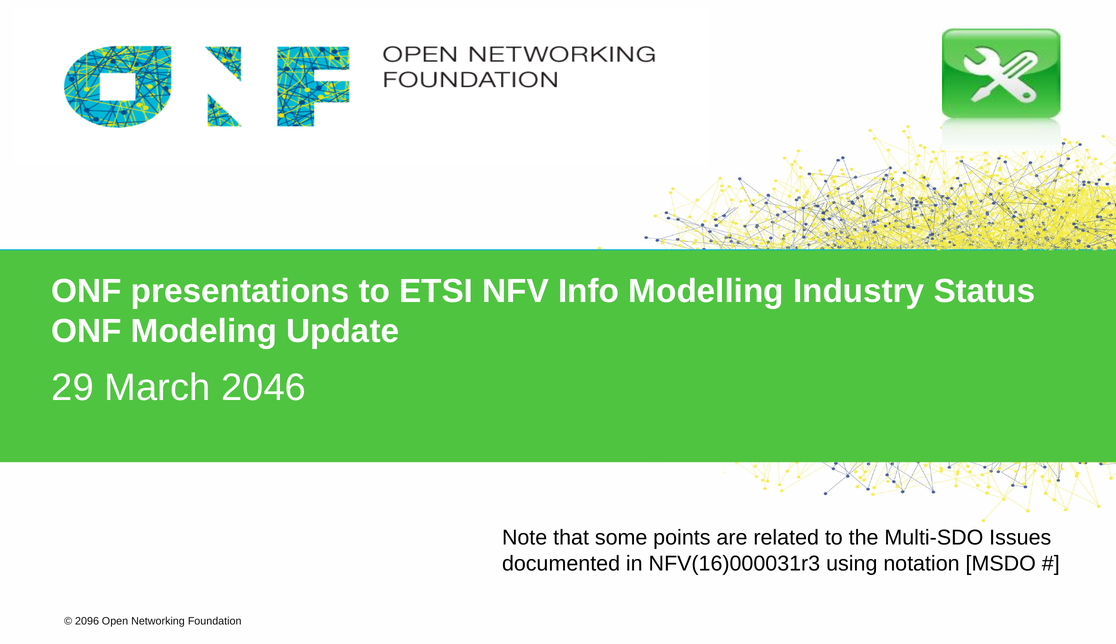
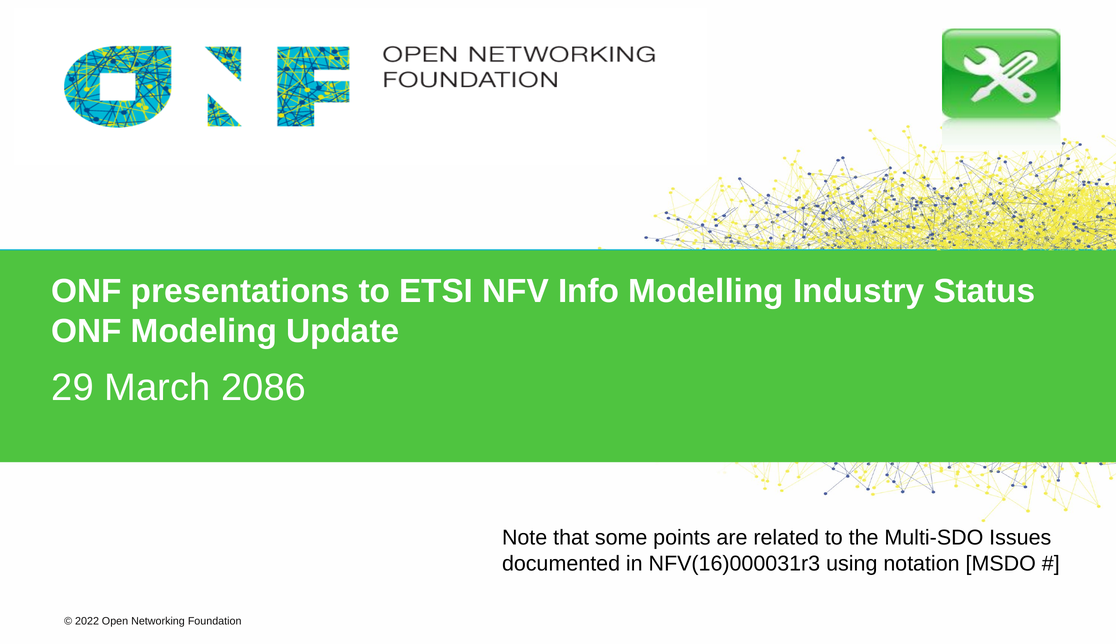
2046: 2046 -> 2086
2096: 2096 -> 2022
